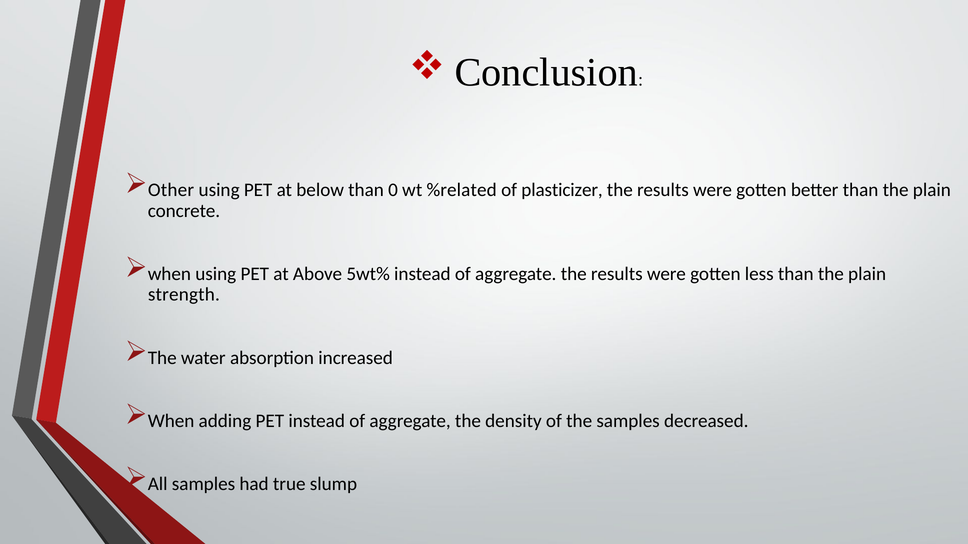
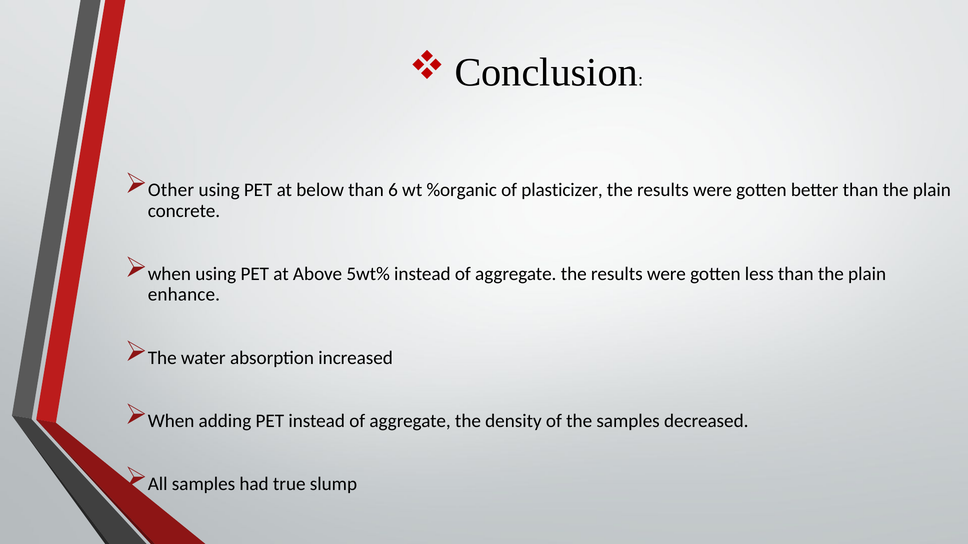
0: 0 -> 6
%related: %related -> %organic
strength: strength -> enhance
